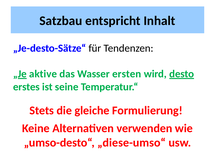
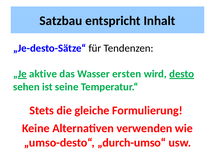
erstes: erstes -> sehen
„diese-umso“: „diese-umso“ -> „durch-umso“
